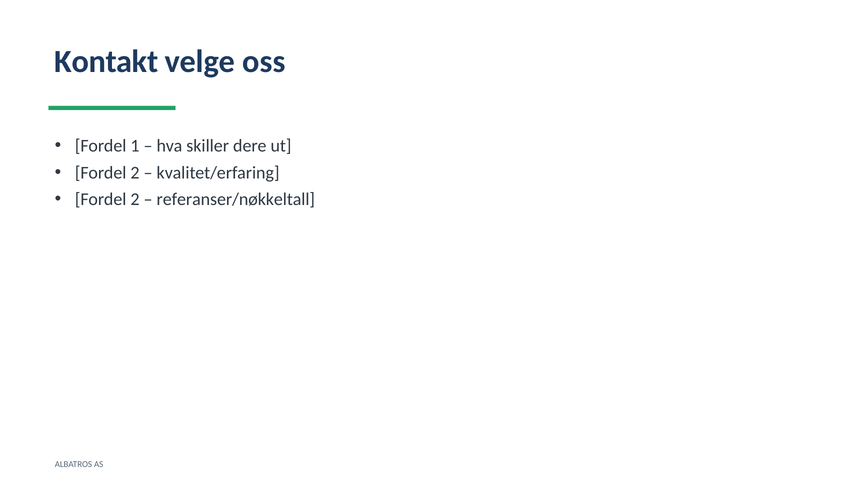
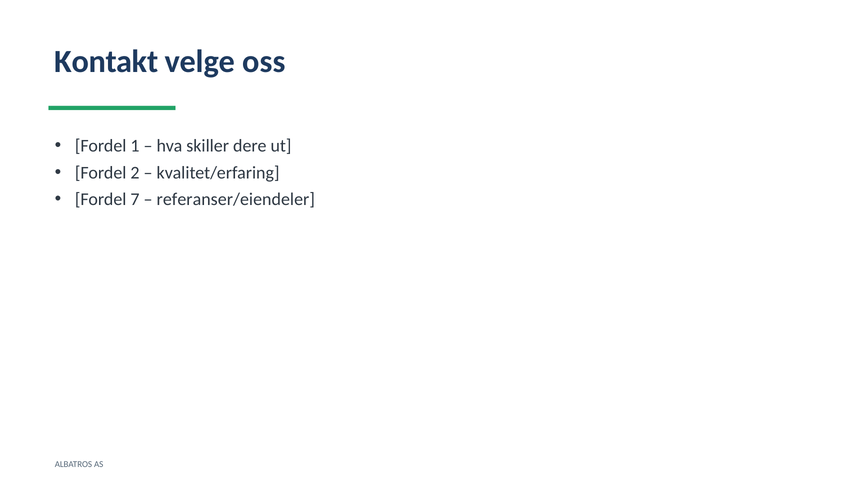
2 at (135, 200): 2 -> 7
referanser/nøkkeltall: referanser/nøkkeltall -> referanser/eiendeler
